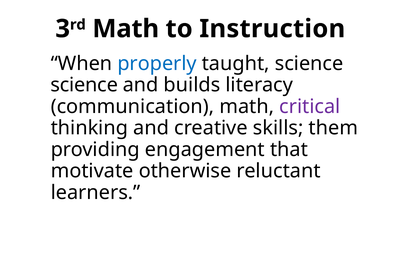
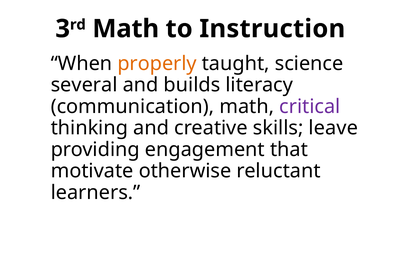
properly colour: blue -> orange
science at (84, 85): science -> several
them: them -> leave
